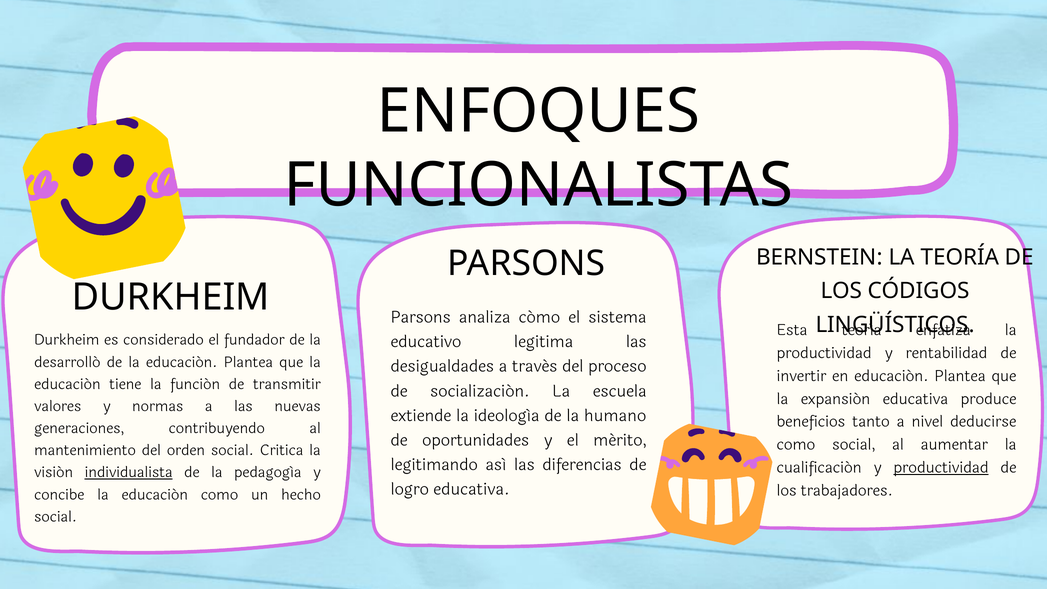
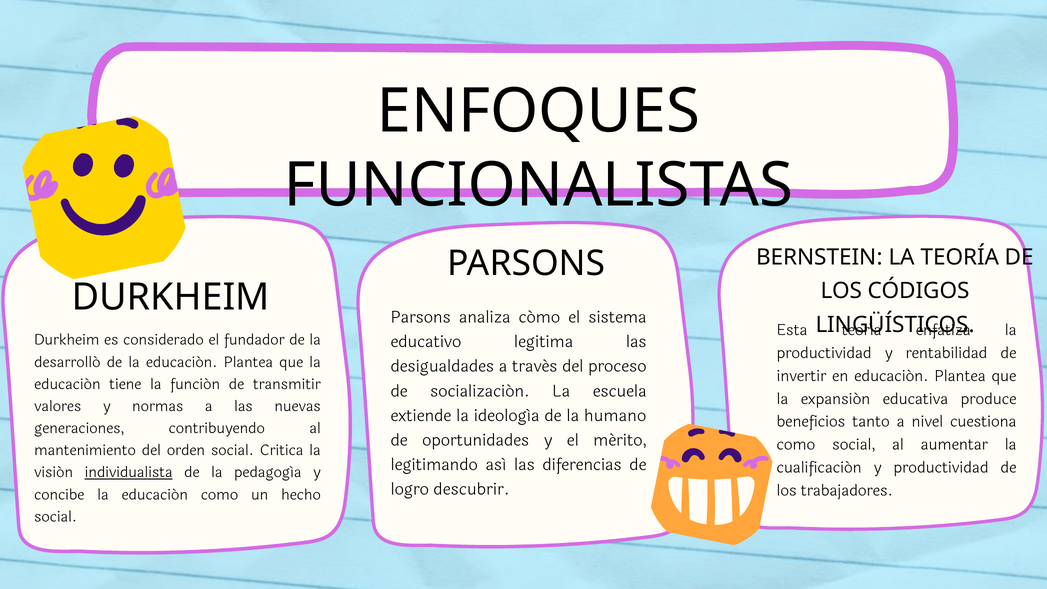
deducirse: deducirse -> cuestiona
productividad at (941, 468) underline: present -> none
logro educativa: educativa -> descubrir
